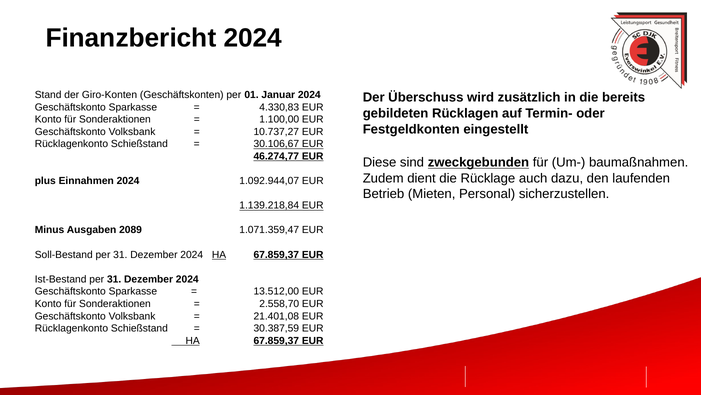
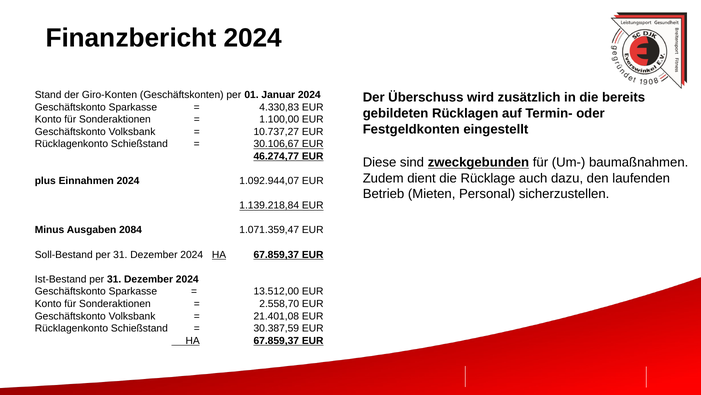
2089: 2089 -> 2084
